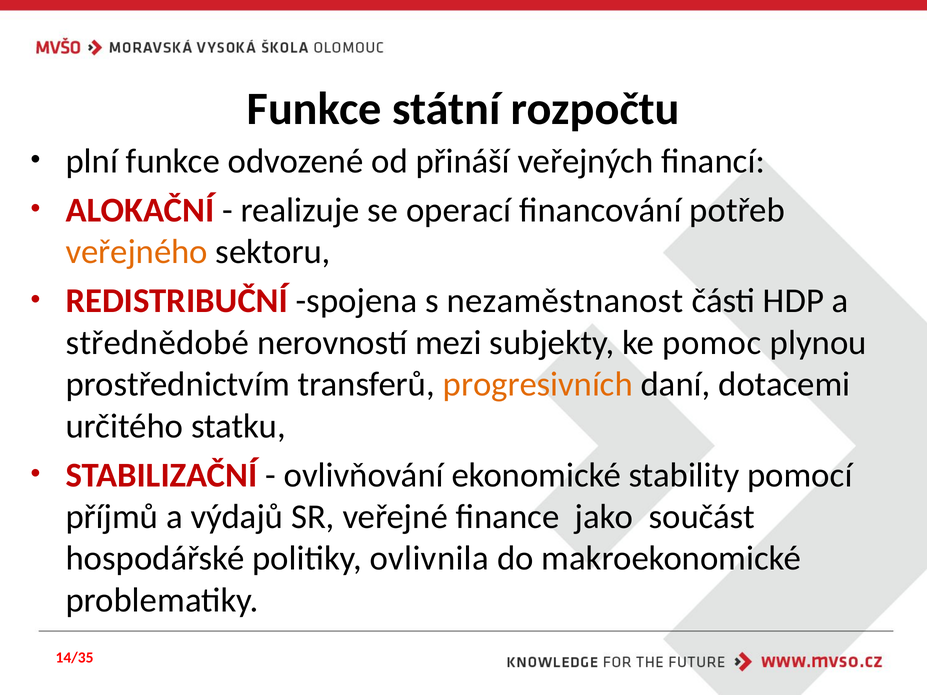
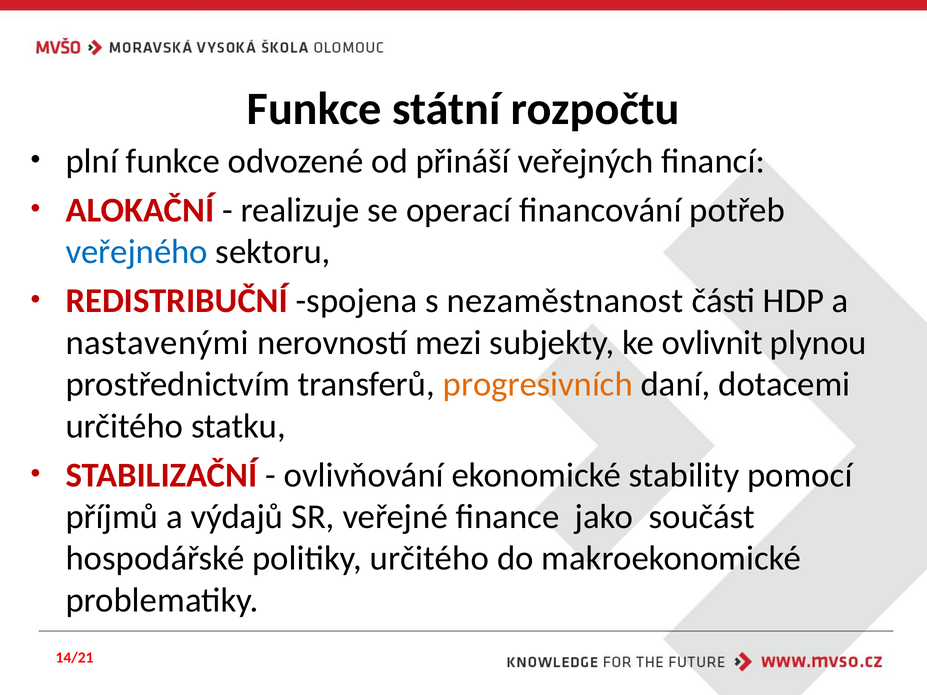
veřejného colour: orange -> blue
střednědobé: střednědobé -> nastavenými
pomoc: pomoc -> ovlivnit
politiky ovlivnila: ovlivnila -> určitého
14/35: 14/35 -> 14/21
